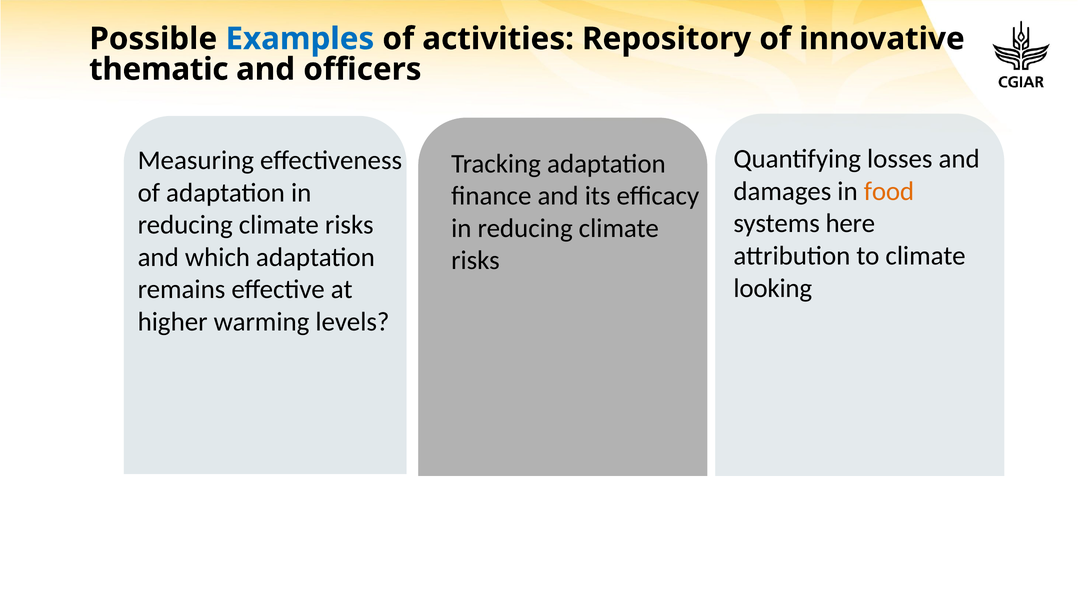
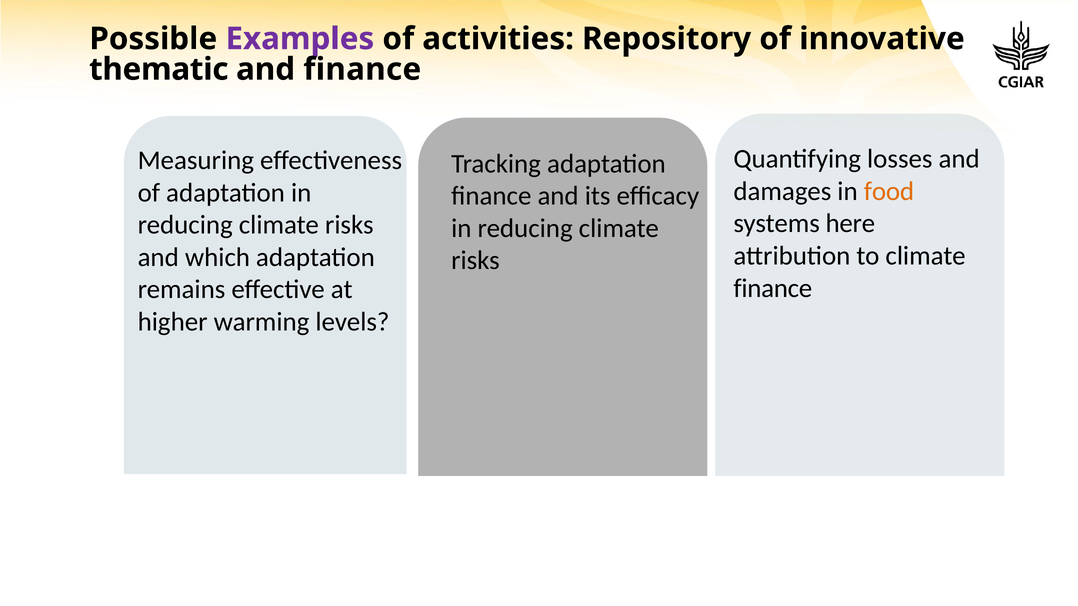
Examples colour: blue -> purple
and officers: officers -> finance
looking at (773, 288): looking -> finance
